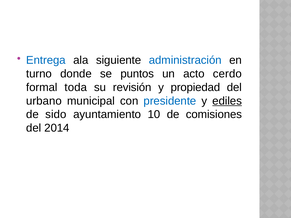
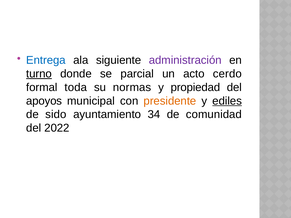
administración colour: blue -> purple
turno underline: none -> present
puntos: puntos -> parcial
revisión: revisión -> normas
urbano: urbano -> apoyos
presidente colour: blue -> orange
10: 10 -> 34
comisiones: comisiones -> comunidad
2014: 2014 -> 2022
